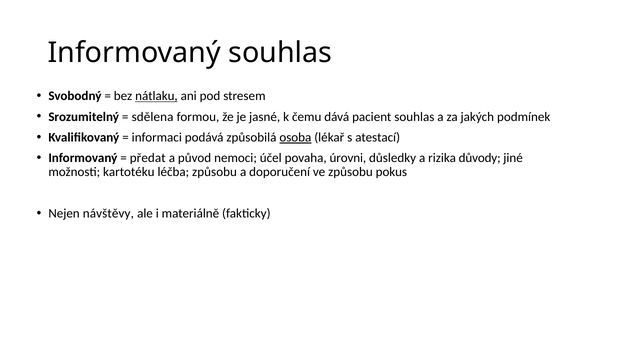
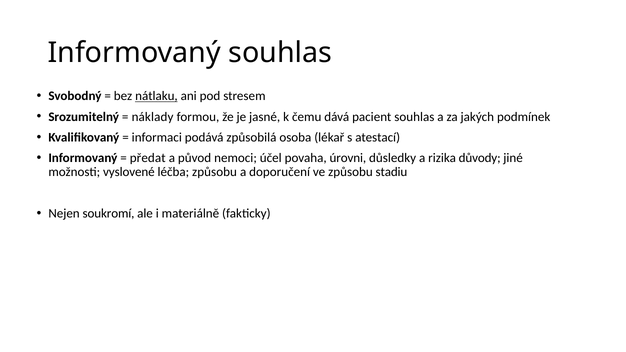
sdělena: sdělena -> náklady
osoba underline: present -> none
kartotéku: kartotéku -> vyslovené
pokus: pokus -> stadiu
návštěvy: návštěvy -> soukromí
